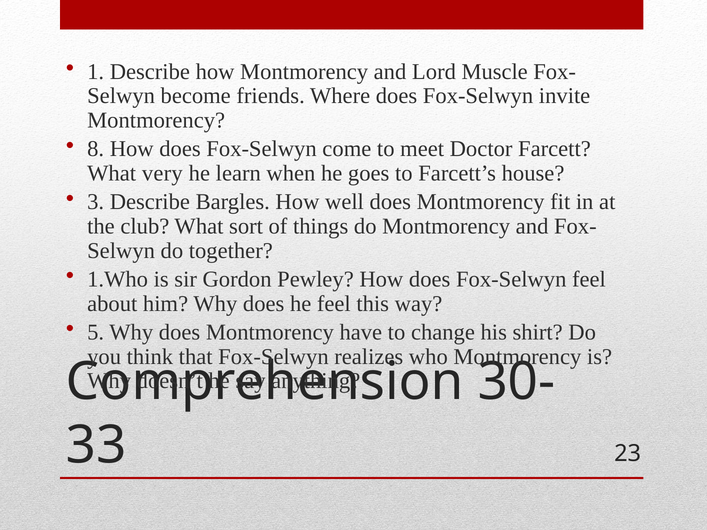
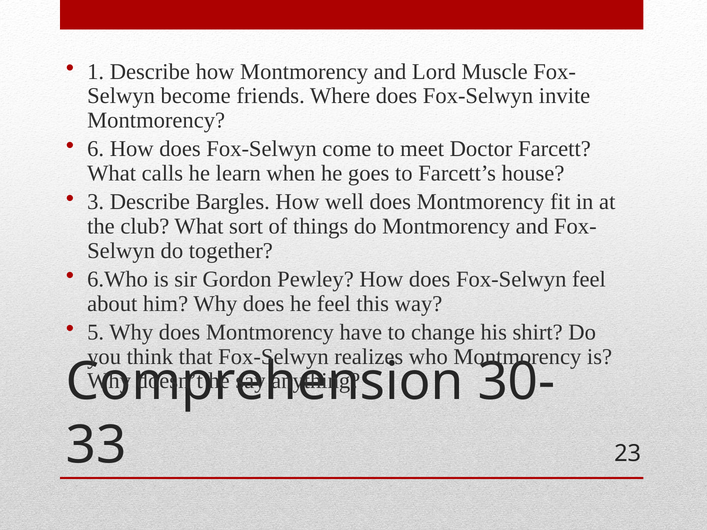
8: 8 -> 6
very: very -> calls
1.Who: 1.Who -> 6.Who
